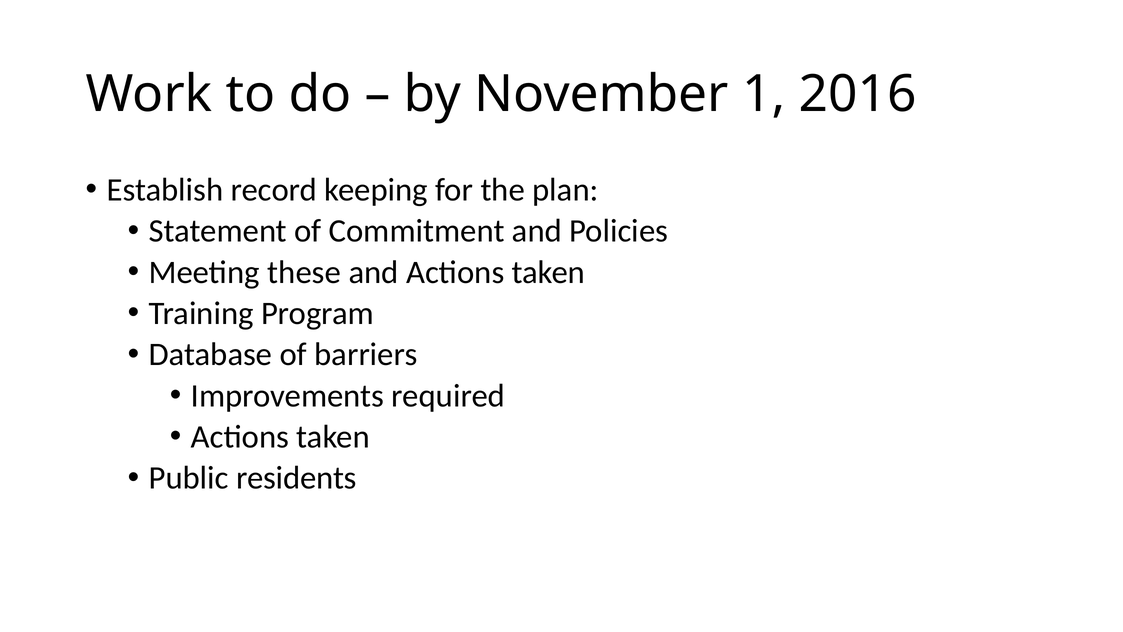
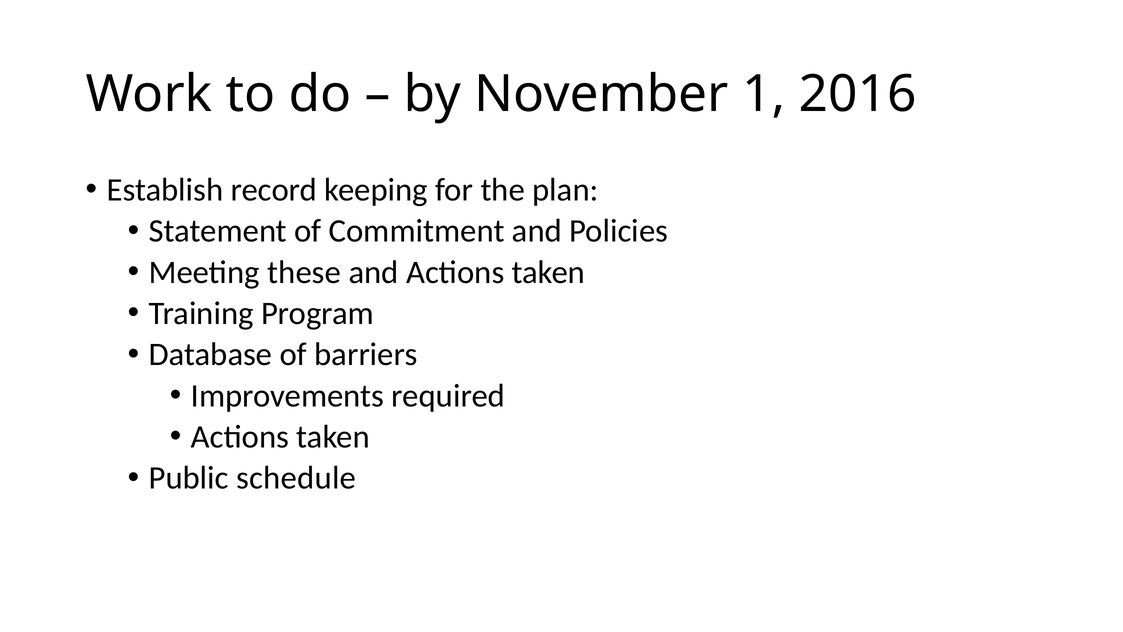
residents: residents -> schedule
